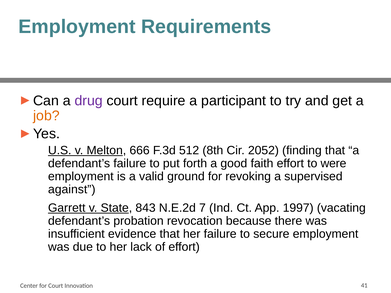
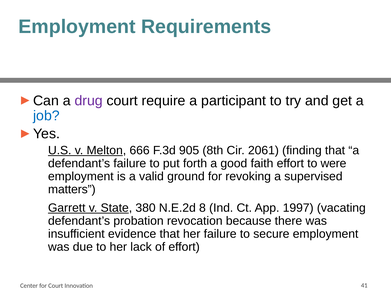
job colour: orange -> blue
512: 512 -> 905
2052: 2052 -> 2061
against: against -> matters
843: 843 -> 380
7: 7 -> 8
